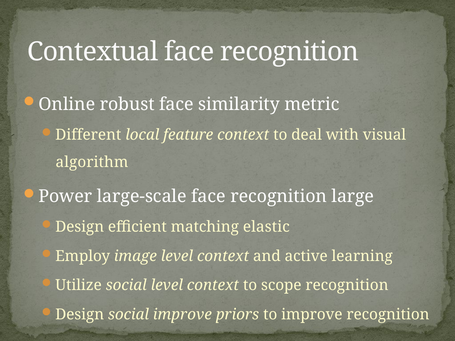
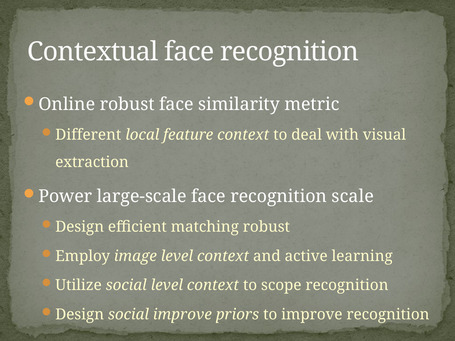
algorithm: algorithm -> extraction
large: large -> scale
matching elastic: elastic -> robust
